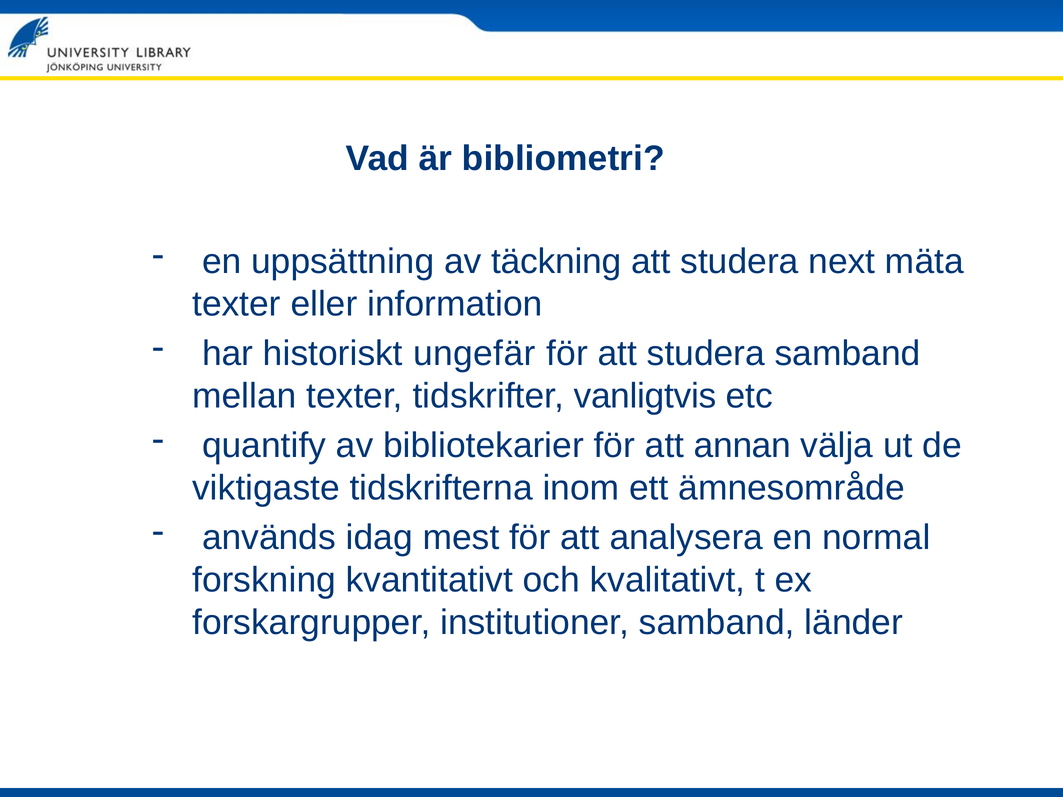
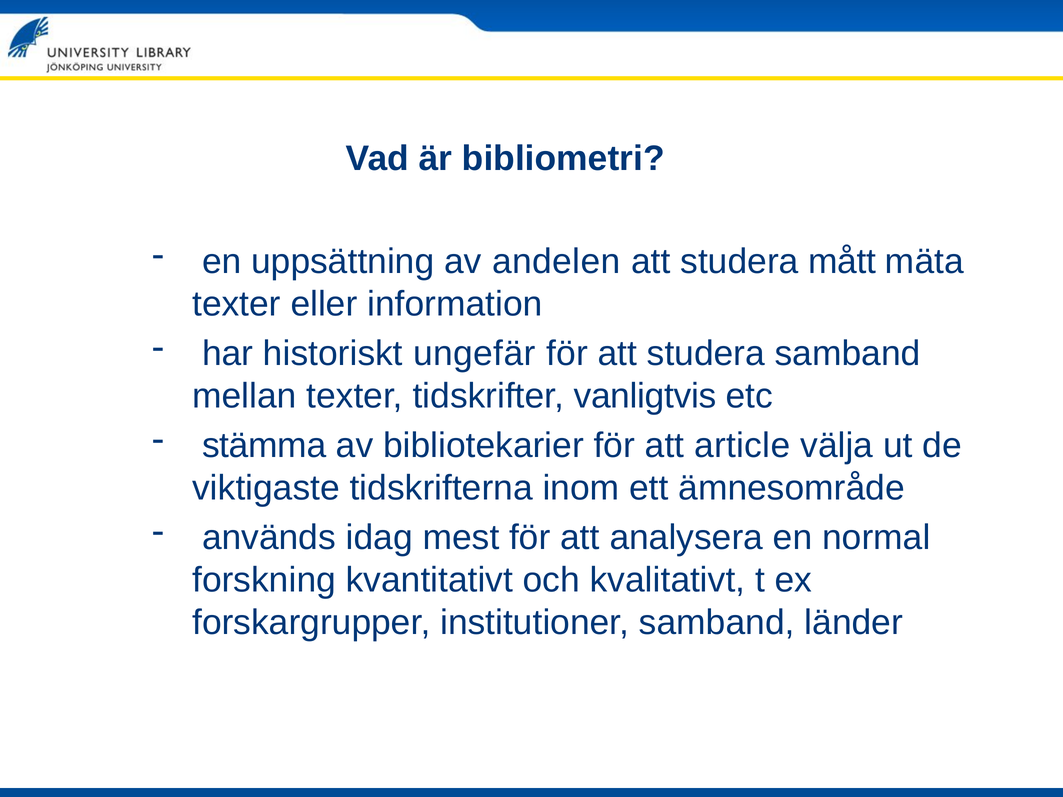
täckning: täckning -> andelen
next: next -> mått
quantify: quantify -> stämma
annan: annan -> article
